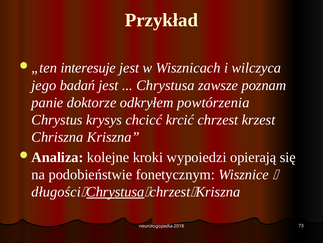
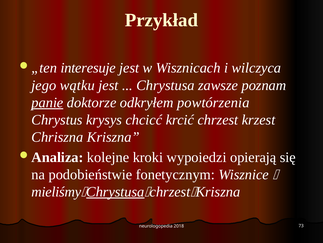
badań: badań -> wątku
panie underline: none -> present
długości: długości -> mieliśmy
